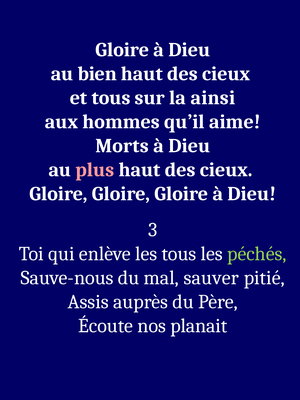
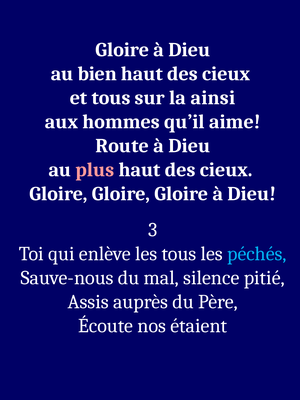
Morts: Morts -> Route
péchés colour: light green -> light blue
sauver: sauver -> silence
planait: planait -> étaient
